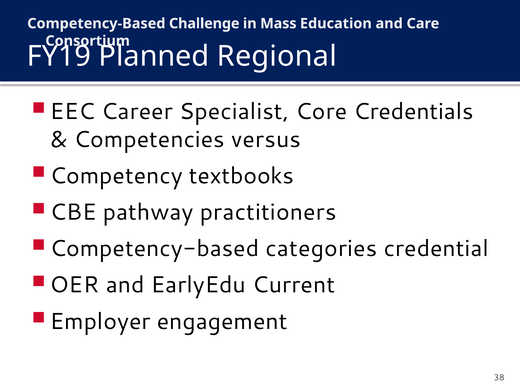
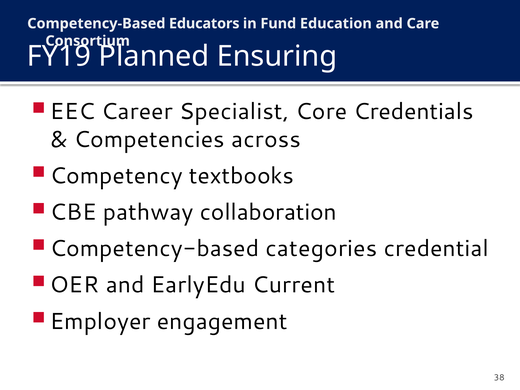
Challenge: Challenge -> Educators
Mass: Mass -> Fund
Regional: Regional -> Ensuring
versus: versus -> across
practitioners: practitioners -> collaboration
